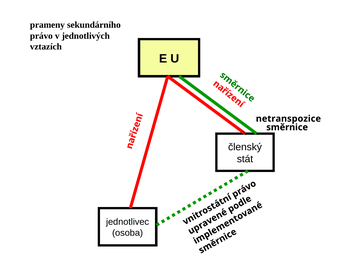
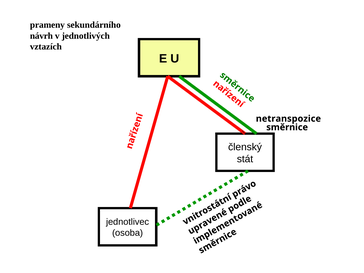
právo: právo -> návrh
